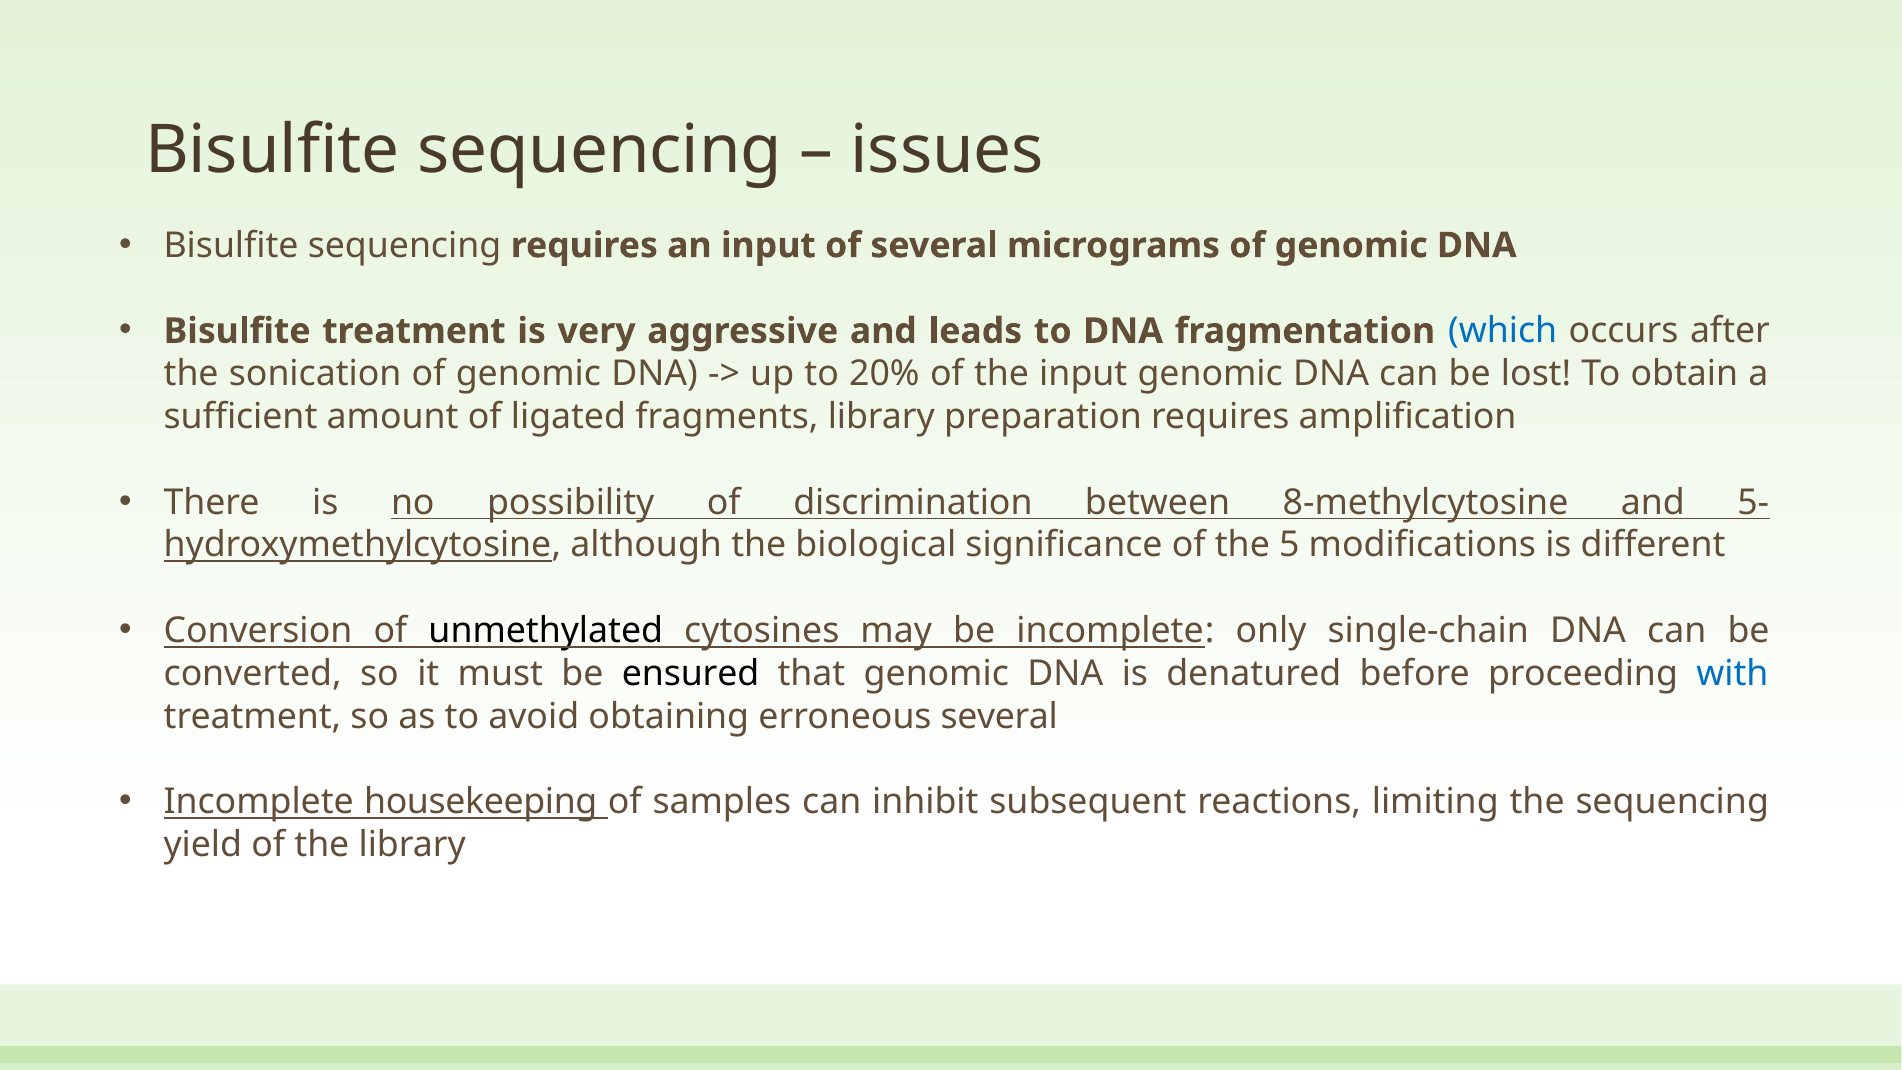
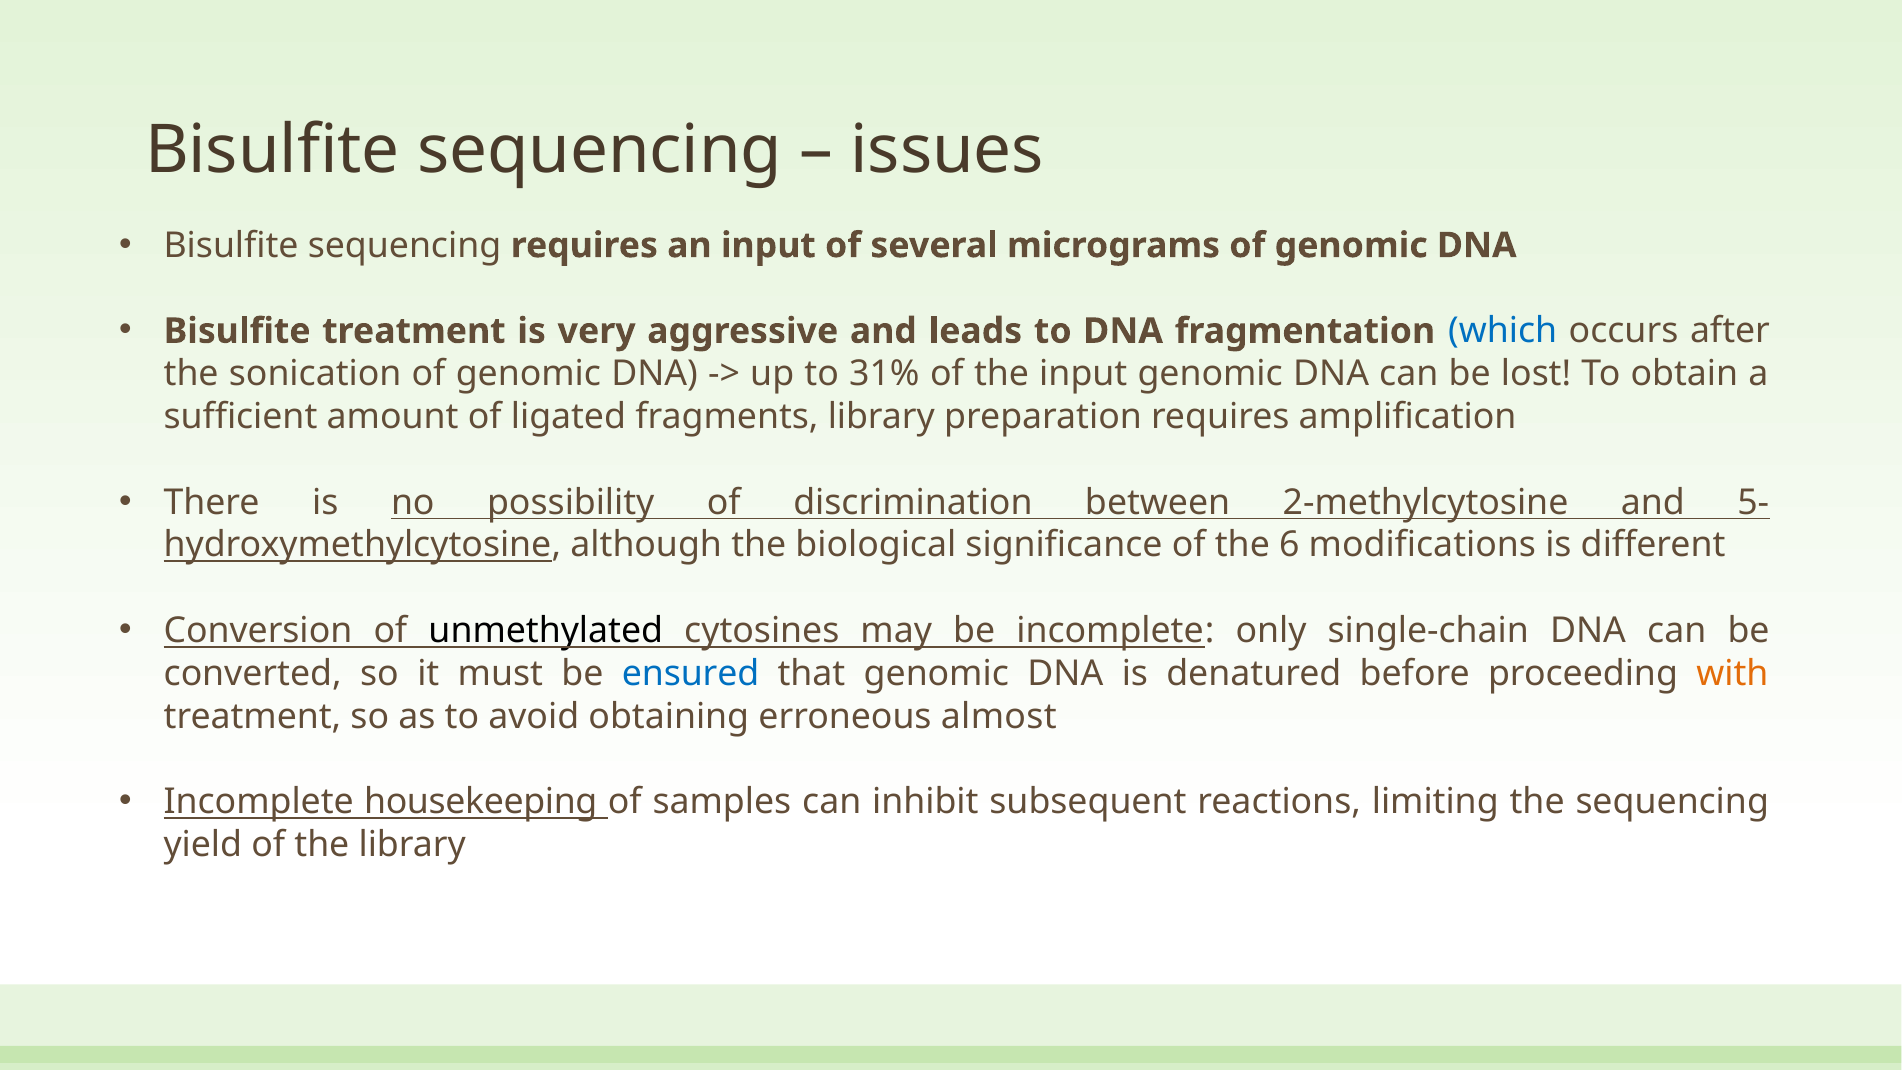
20%: 20% -> 31%
8-methylcytosine: 8-methylcytosine -> 2-methylcytosine
5: 5 -> 6
ensured colour: black -> blue
with colour: blue -> orange
erroneous several: several -> almost
